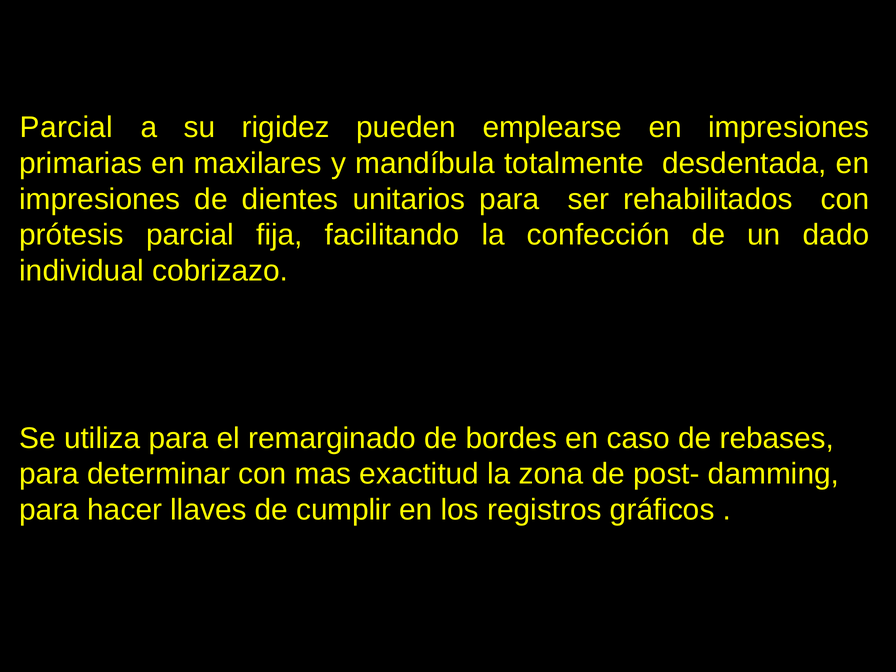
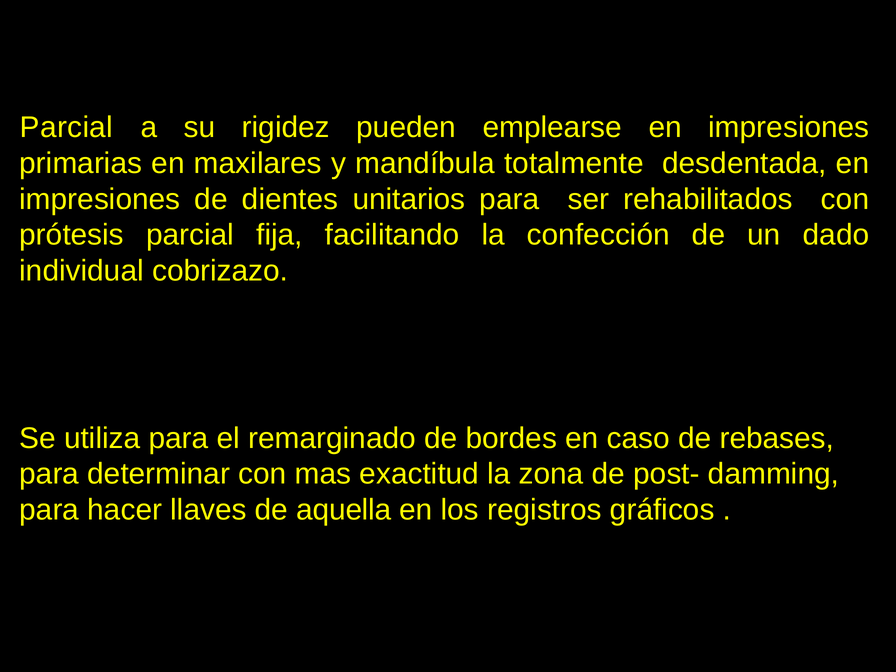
cumplir: cumplir -> aquella
